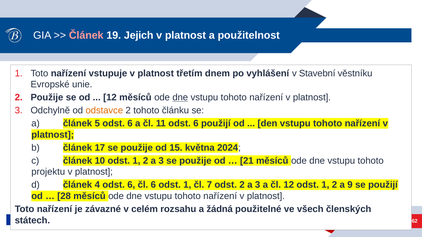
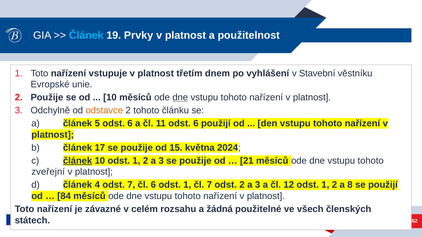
Článek at (86, 35) colour: pink -> light blue
Jejich: Jejich -> Prvky
12 at (110, 98): 12 -> 10
článek at (78, 161) underline: none -> present
projektu: projektu -> zveřejní
4 odst 6: 6 -> 7
9: 9 -> 8
28: 28 -> 84
